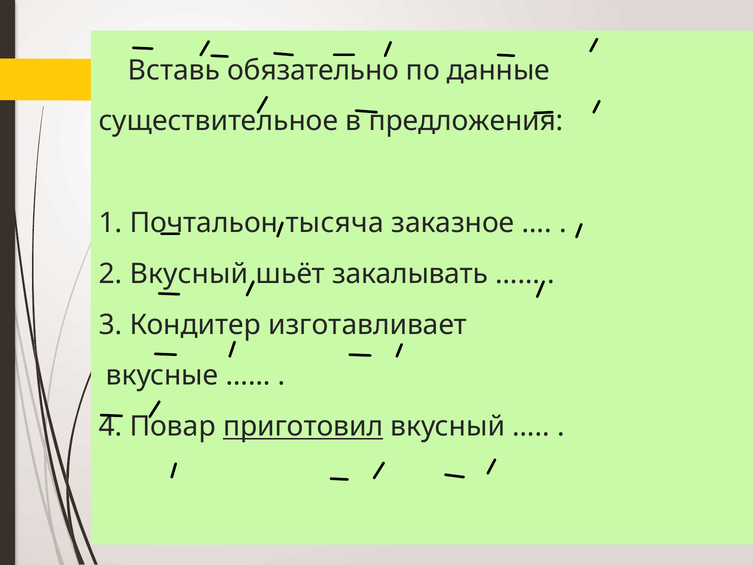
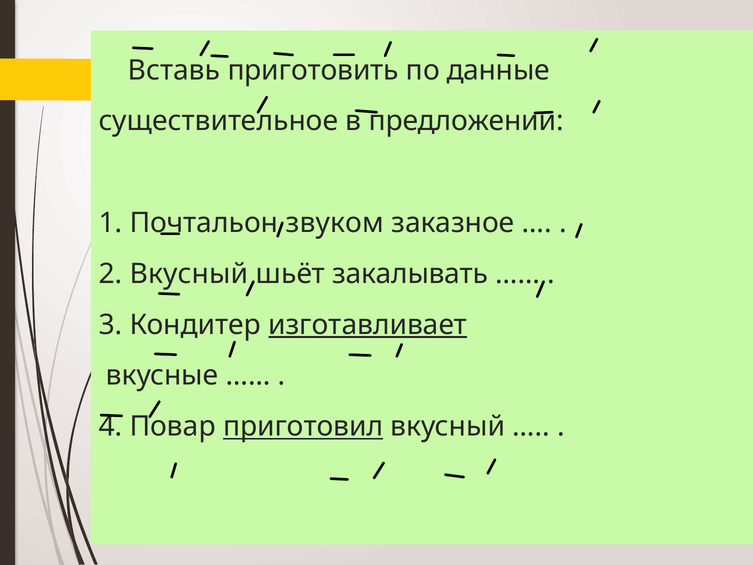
обязательно: обязательно -> приготовить
предложения: предложения -> предложении
тысяча: тысяча -> звуком
изготавливает underline: none -> present
